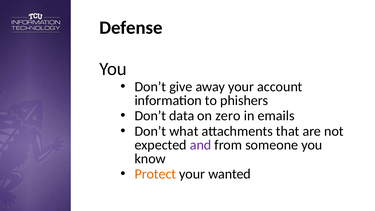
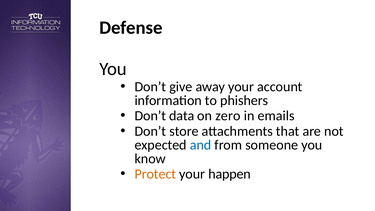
what: what -> store
and colour: purple -> blue
wanted: wanted -> happen
